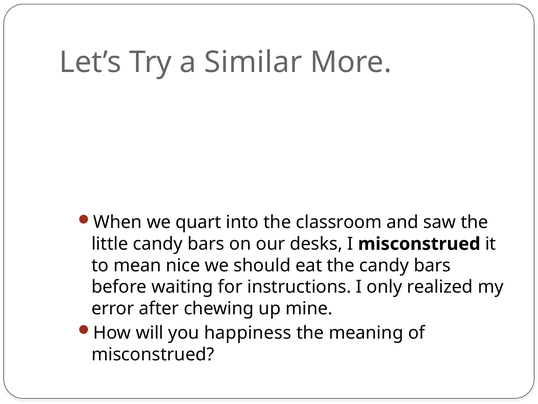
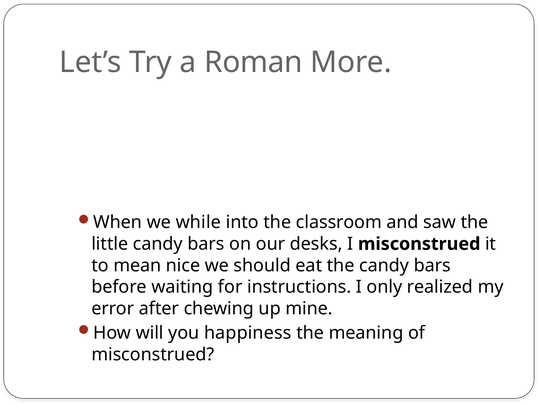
Similar: Similar -> Roman
quart: quart -> while
